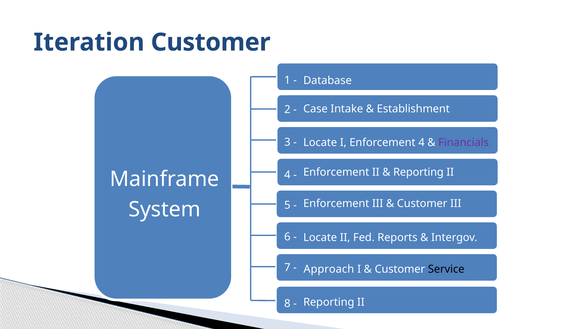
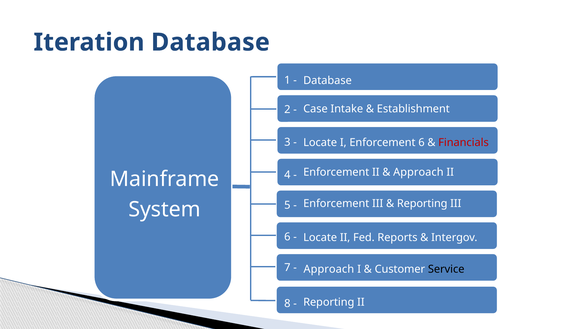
Iteration Customer: Customer -> Database
Enforcement 4: 4 -> 6
Financials colour: purple -> red
Reporting at (418, 172): Reporting -> Approach
Customer at (422, 203): Customer -> Reporting
